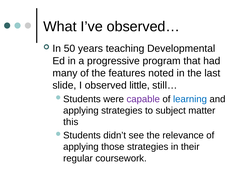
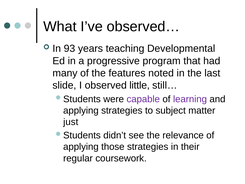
50: 50 -> 93
learning colour: blue -> purple
this: this -> just
